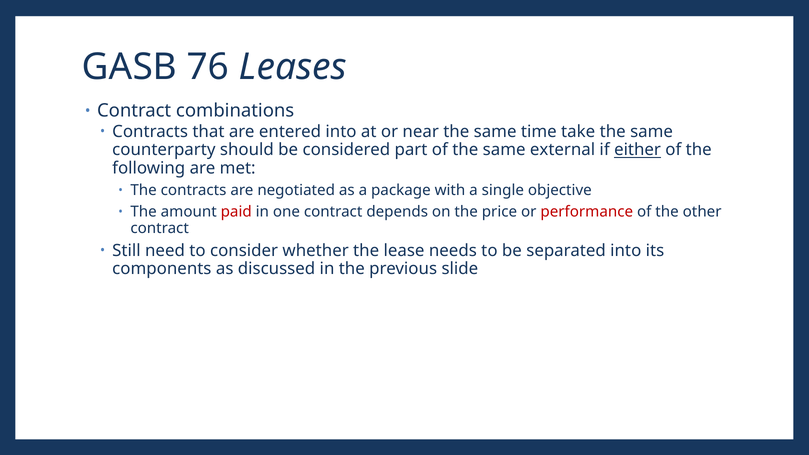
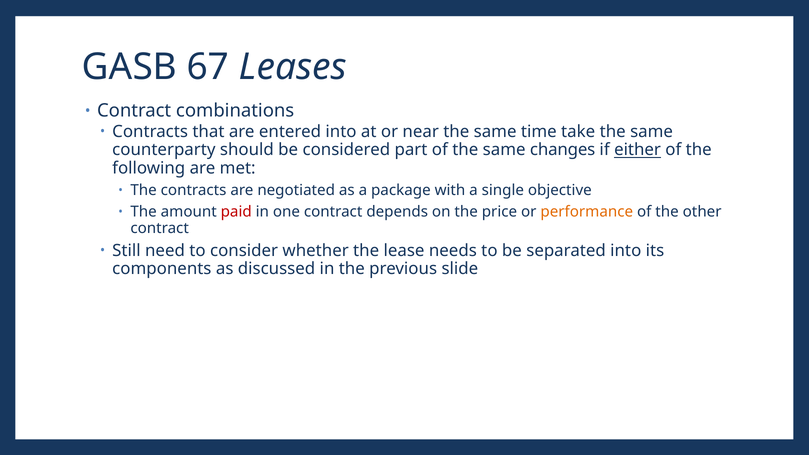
76: 76 -> 67
external: external -> changes
performance colour: red -> orange
